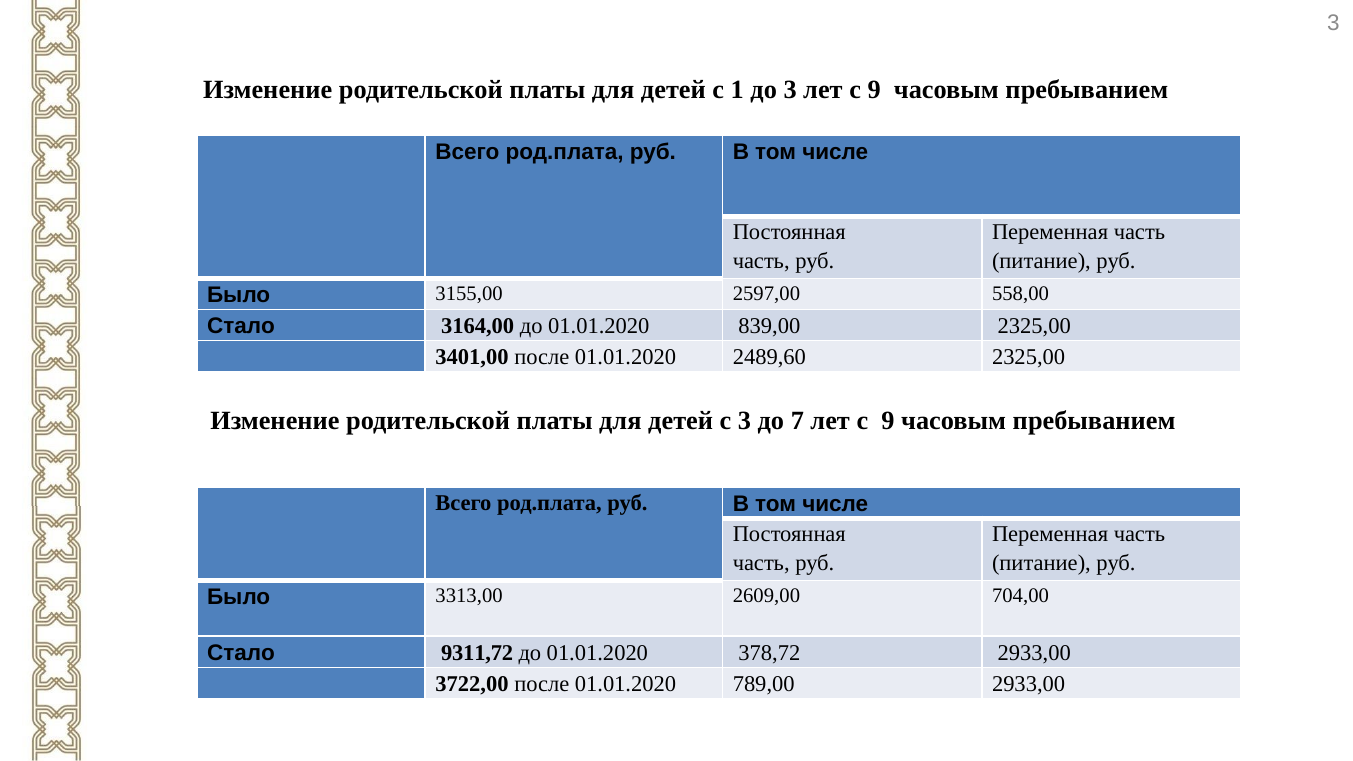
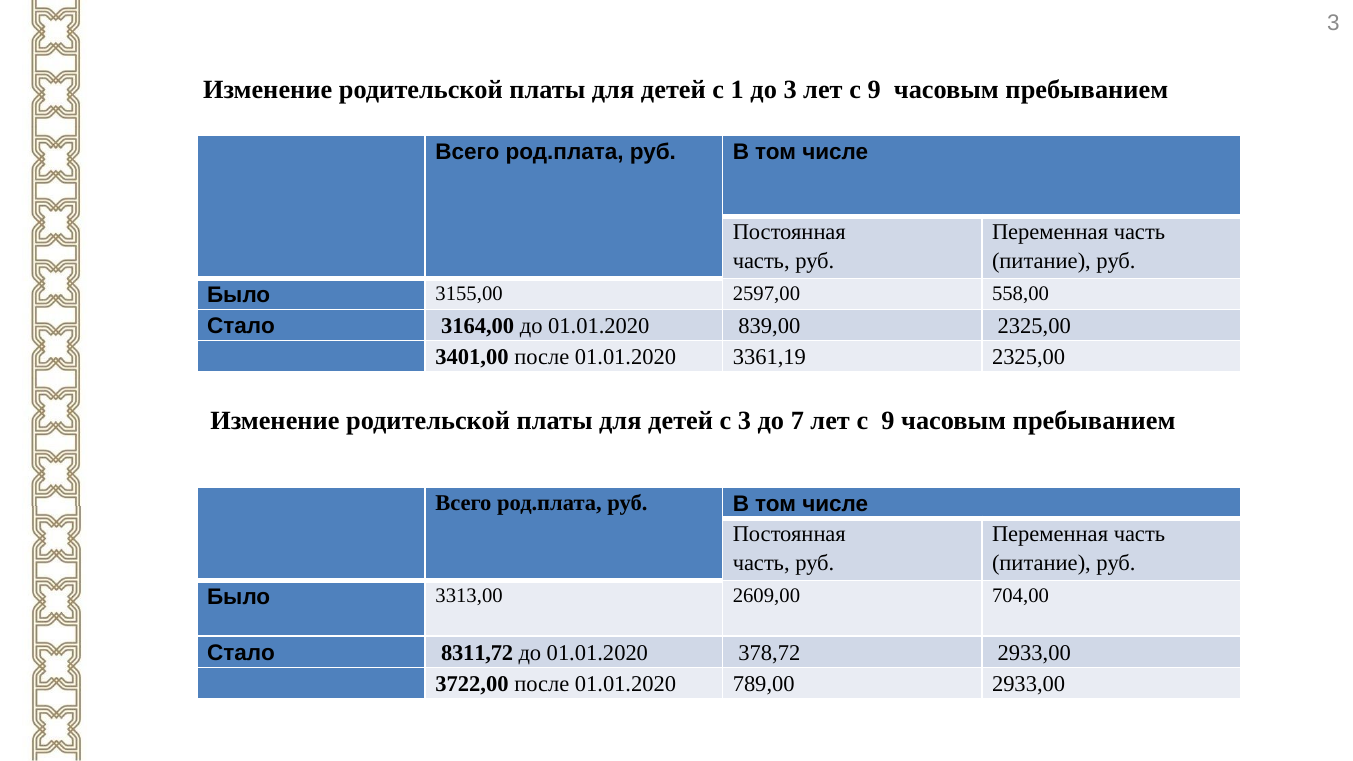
2489,60: 2489,60 -> 3361,19
9311,72: 9311,72 -> 8311,72
